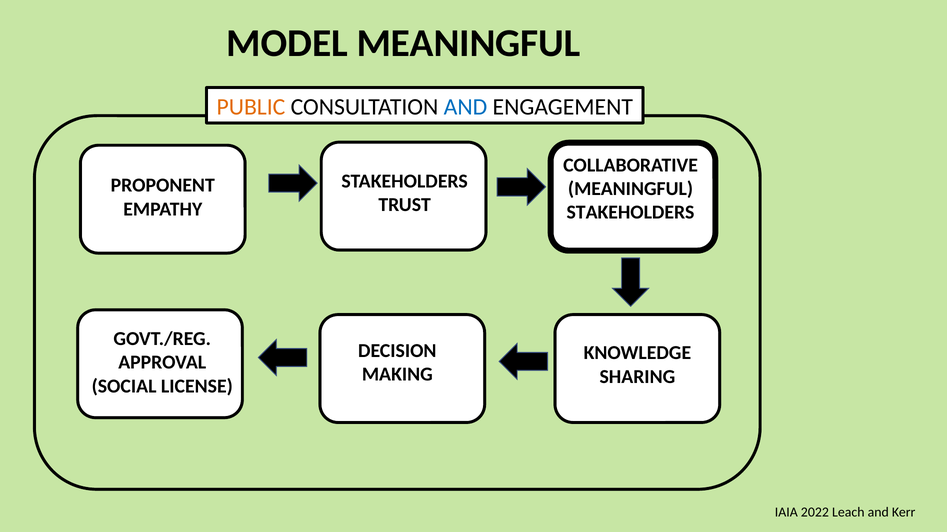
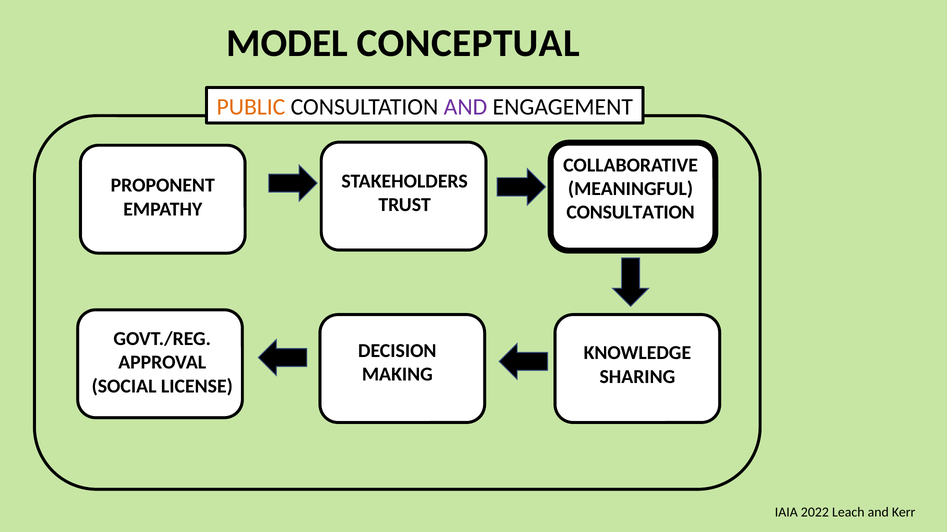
MODEL MEANINGFUL: MEANINGFUL -> CONCEPTUAL
AND at (465, 107) colour: blue -> purple
STAKEHOLDERS at (630, 213): STAKEHOLDERS -> CONSULTATION
